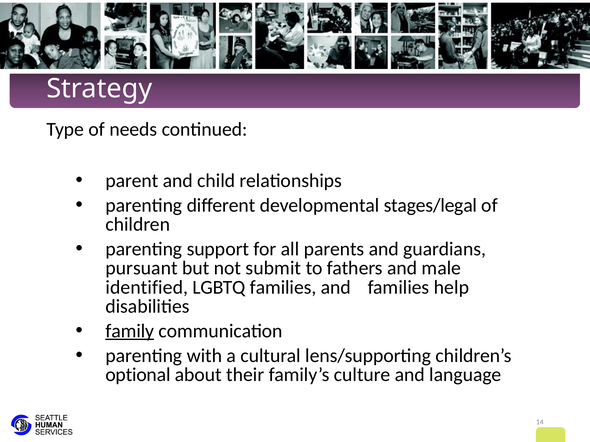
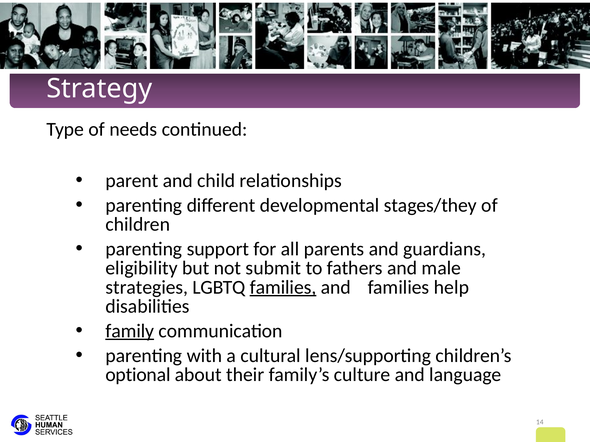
stages/legal: stages/legal -> stages/they
pursuant: pursuant -> eligibility
identified: identified -> strategies
families at (283, 288) underline: none -> present
